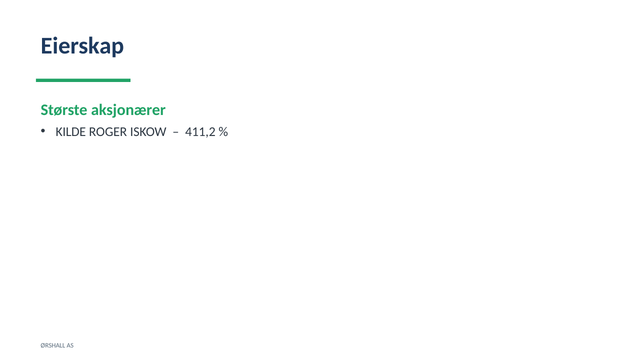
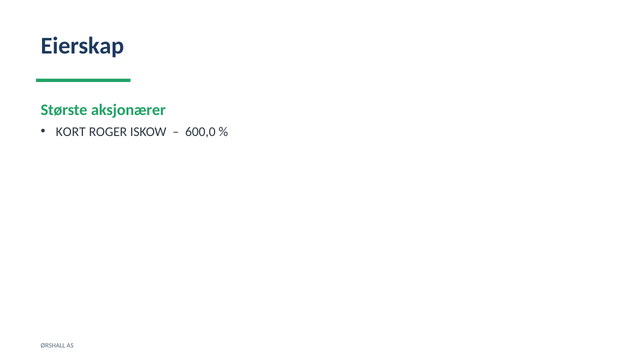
KILDE: KILDE -> KORT
411,2: 411,2 -> 600,0
